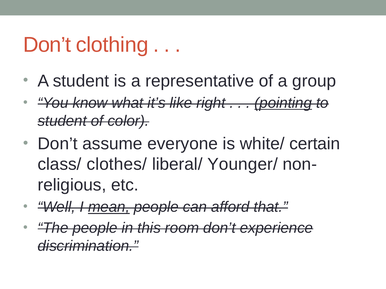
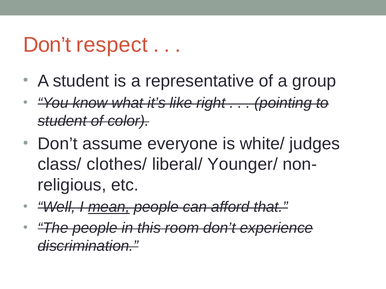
clothing: clothing -> respect
pointing underline: present -> none
certain: certain -> judges
